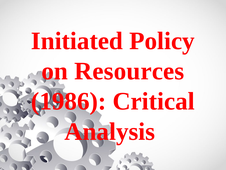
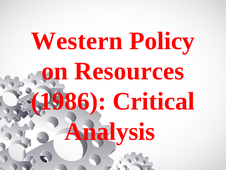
Initiated: Initiated -> Western
